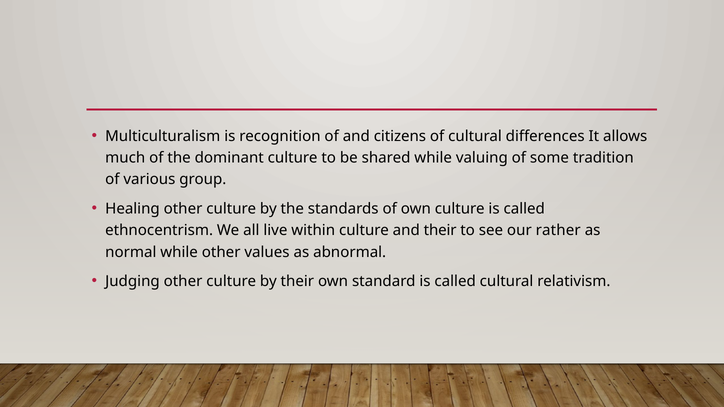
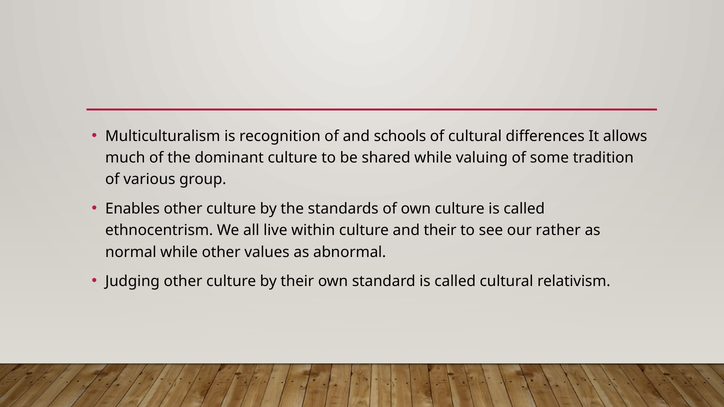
citizens: citizens -> schools
Healing: Healing -> Enables
